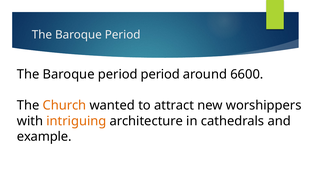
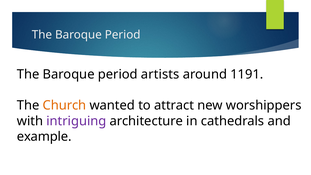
period period: period -> artists
6600: 6600 -> 1191
intriguing colour: orange -> purple
